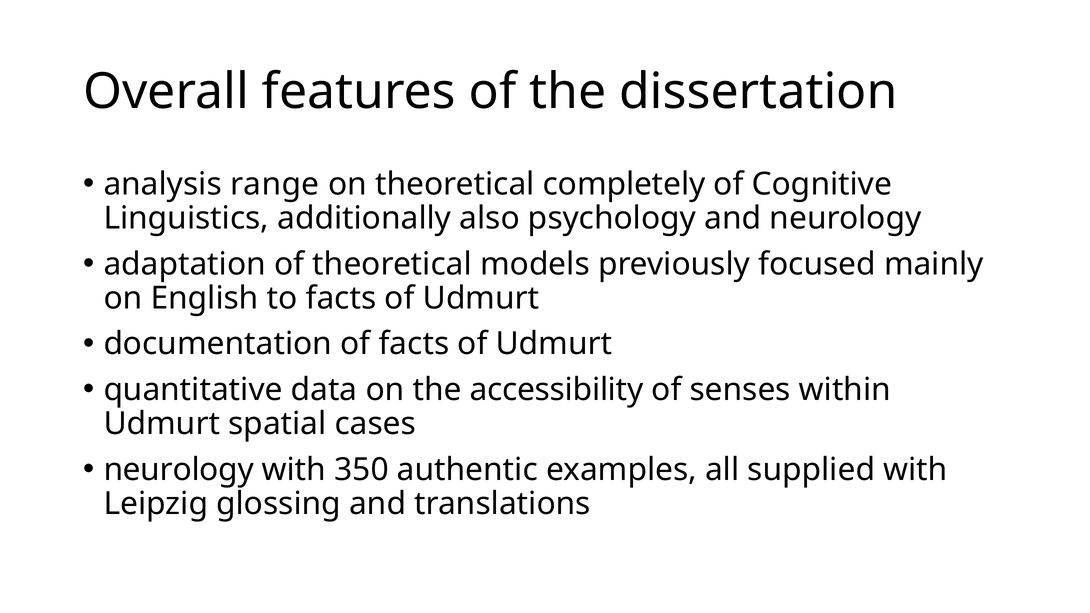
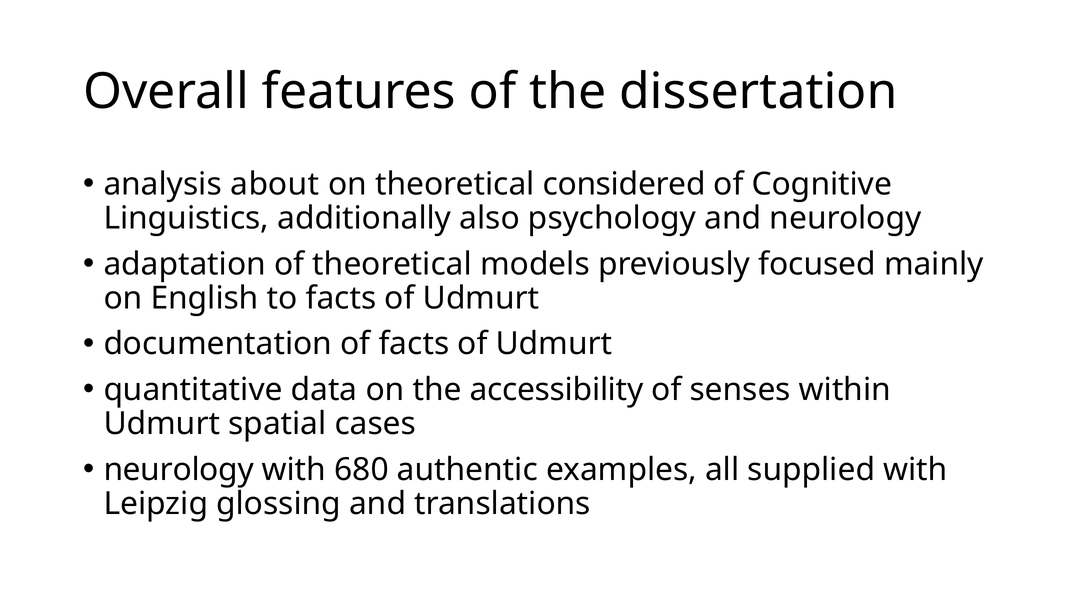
range: range -> abоut
completely: completely -> considered
350: 350 -> 680
